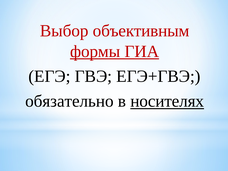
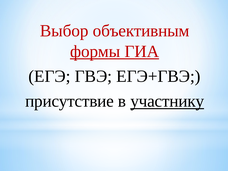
обязательно: обязательно -> присутствие
носителях: носителях -> участнику
